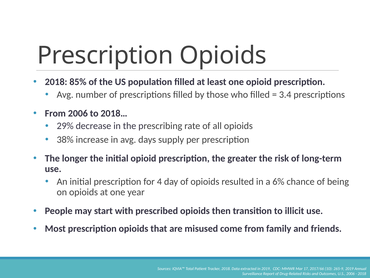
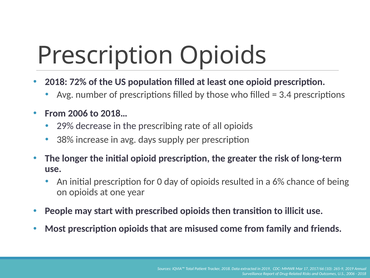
85%: 85% -> 72%
4: 4 -> 0
